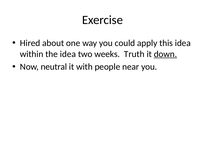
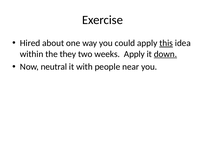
this underline: none -> present
the idea: idea -> they
weeks Truth: Truth -> Apply
